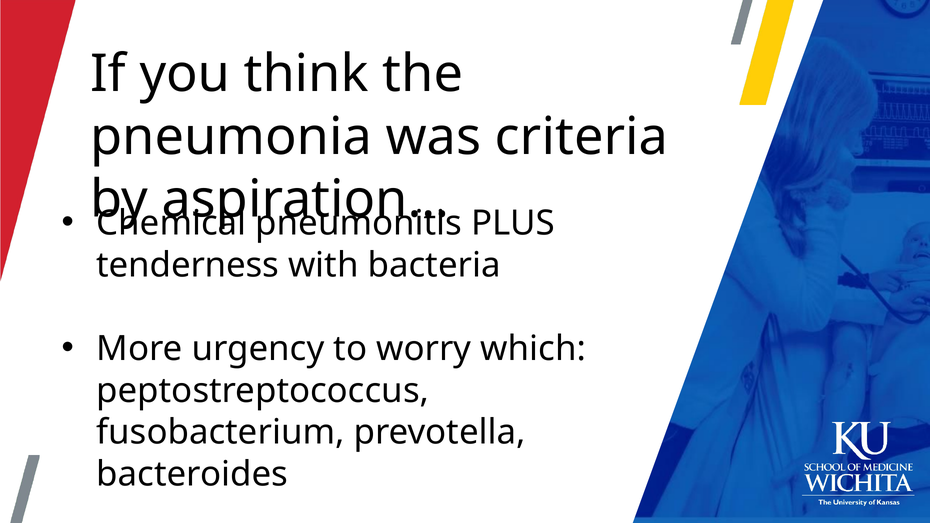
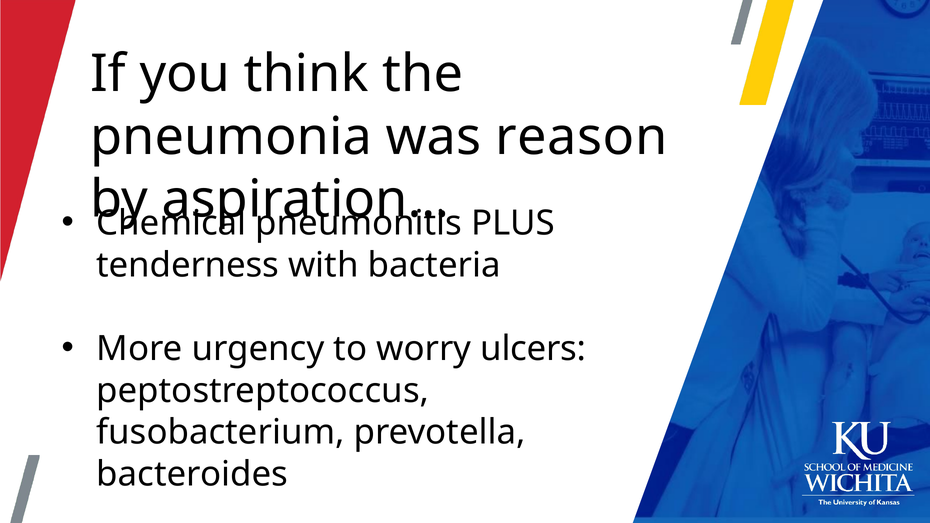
criteria: criteria -> reason
which: which -> ulcers
